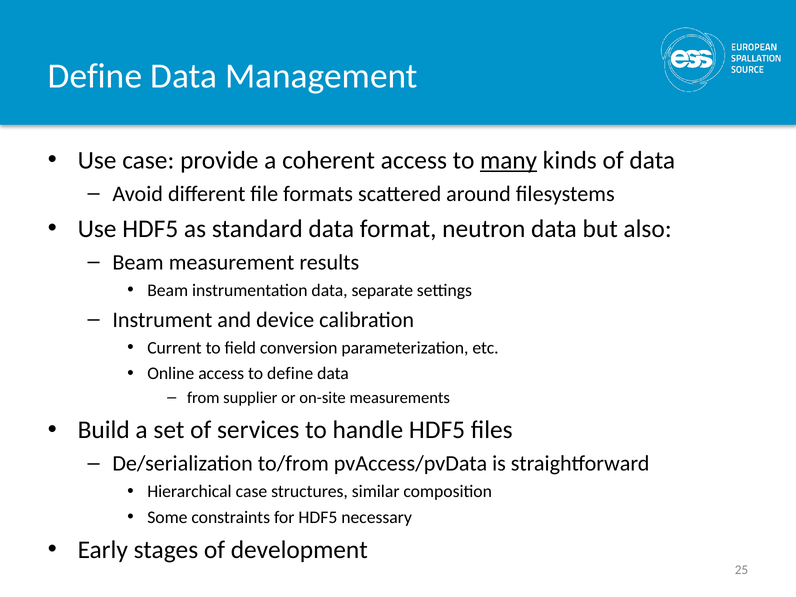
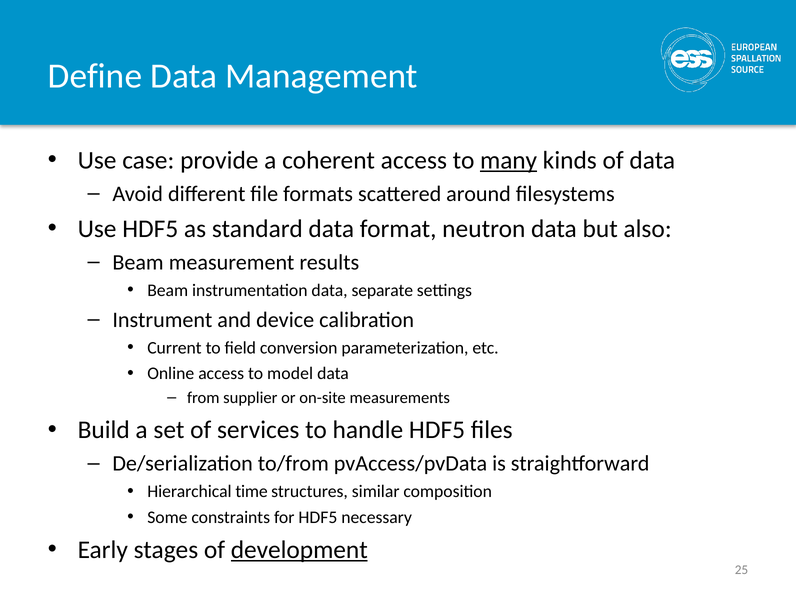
to define: define -> model
Hierarchical case: case -> time
development underline: none -> present
